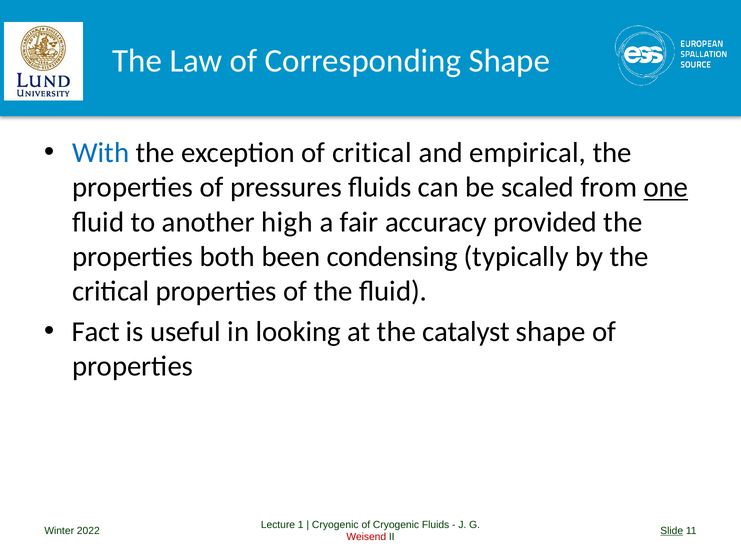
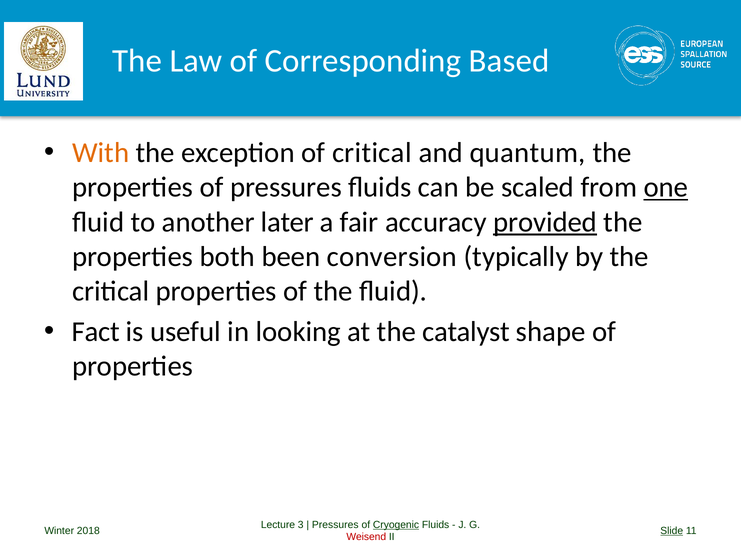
Corresponding Shape: Shape -> Based
With colour: blue -> orange
empirical: empirical -> quantum
high: high -> later
provided underline: none -> present
condensing: condensing -> conversion
1: 1 -> 3
Cryogenic at (335, 524): Cryogenic -> Pressures
Cryogenic at (396, 524) underline: none -> present
2022: 2022 -> 2018
